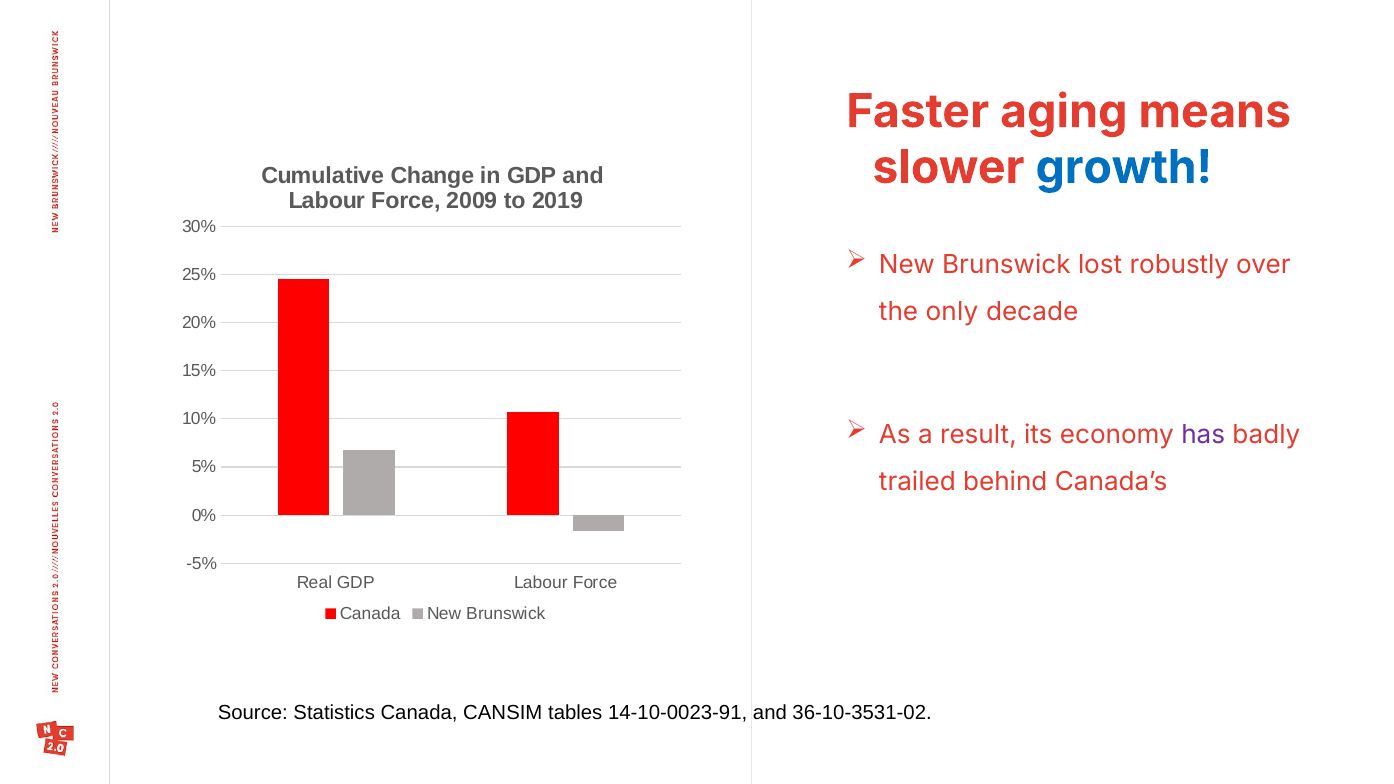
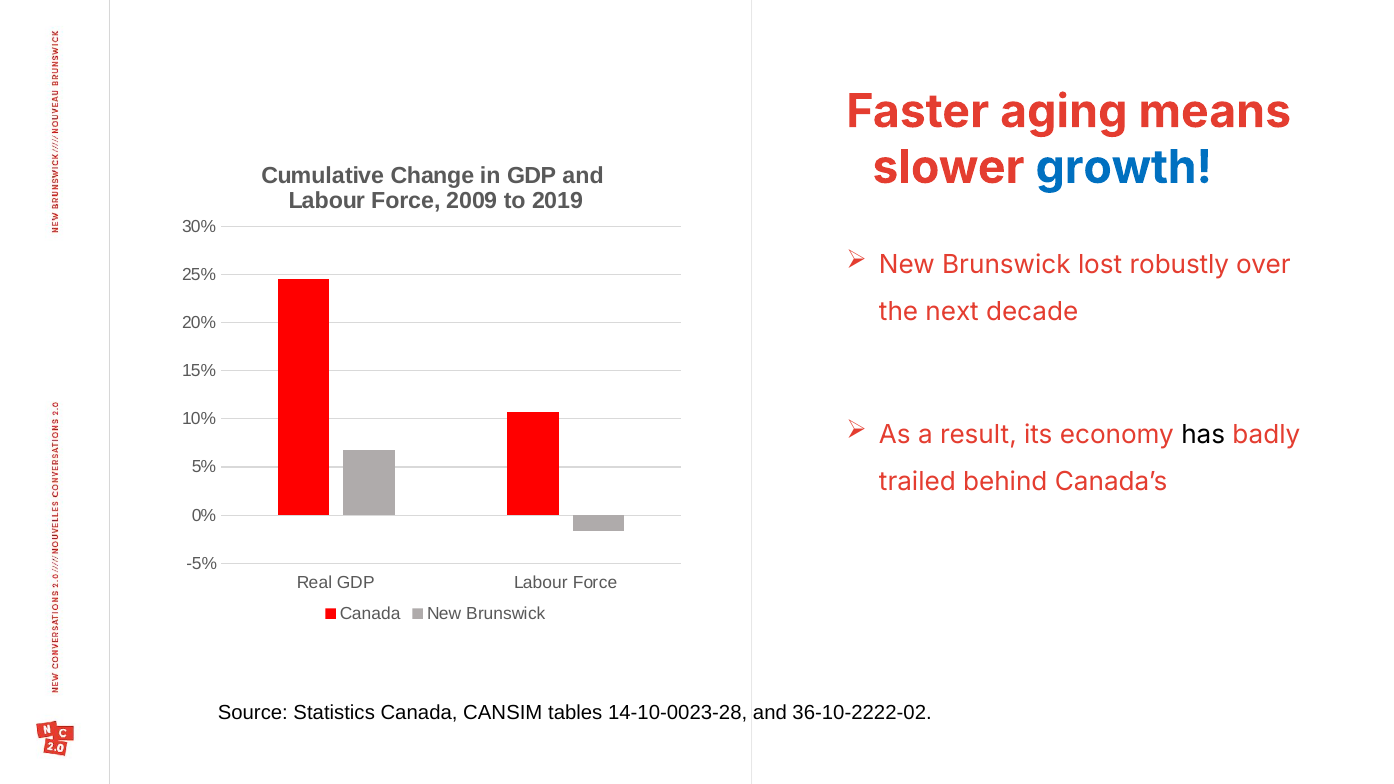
only: only -> next
has colour: purple -> black
14-10-0023-91: 14-10-0023-91 -> 14-10-0023-28
36-10-3531-02: 36-10-3531-02 -> 36-10-2222-02
